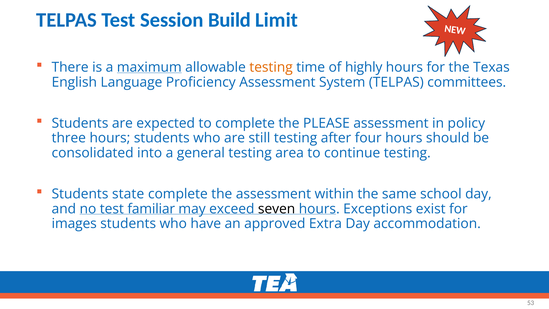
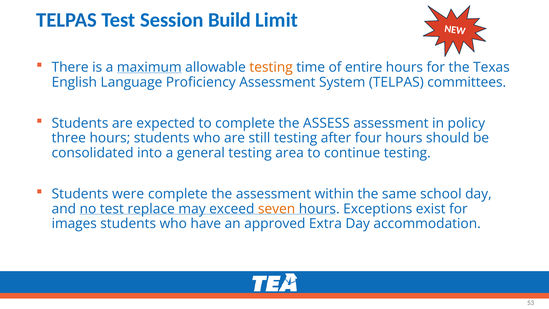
highly: highly -> entire
PLEASE: PLEASE -> ASSESS
state: state -> were
familiar: familiar -> replace
seven colour: black -> orange
